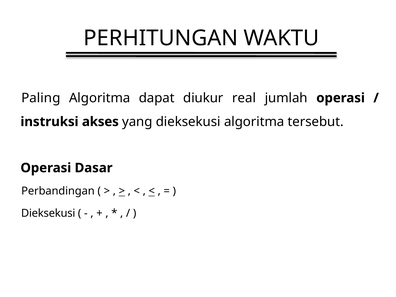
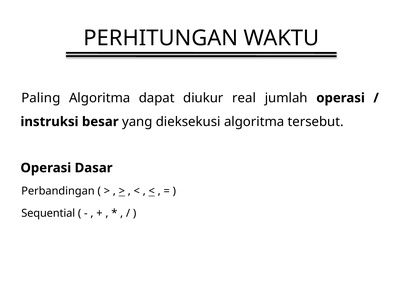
akses: akses -> besar
Dieksekusi at (48, 213): Dieksekusi -> Sequential
